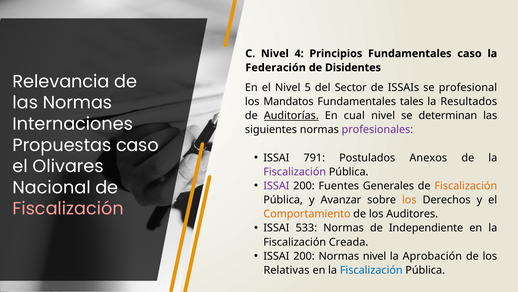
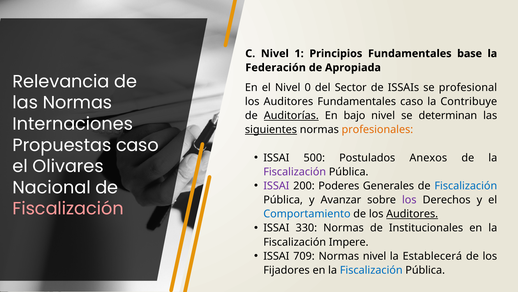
4: 4 -> 1
Fundamentales caso: caso -> base
Disidentes: Disidentes -> Apropiada
5: 5 -> 0
Mandatos at (288, 101): Mandatos -> Auditores
Fundamentales tales: tales -> caso
Resultados: Resultados -> Contribuye
cual: cual -> bajo
siguientes underline: none -> present
profesionales colour: purple -> orange
791: 791 -> 500
Fuentes: Fuentes -> Poderes
Fiscalización at (466, 185) colour: orange -> blue
los at (409, 200) colour: orange -> purple
Comportamiento colour: orange -> blue
Auditores at (412, 214) underline: none -> present
533: 533 -> 330
Independiente: Independiente -> Institucionales
Creada: Creada -> Impere
200 at (304, 256): 200 -> 709
Aprobación: Aprobación -> Establecerá
Relativas: Relativas -> Fijadores
